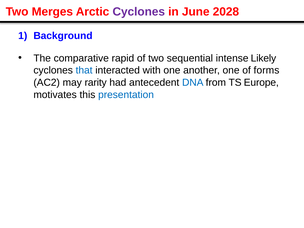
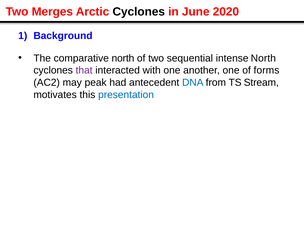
Cyclones at (139, 12) colour: purple -> black
2028: 2028 -> 2020
comparative rapid: rapid -> north
intense Likely: Likely -> North
that colour: blue -> purple
rarity: rarity -> peak
Europe: Europe -> Stream
